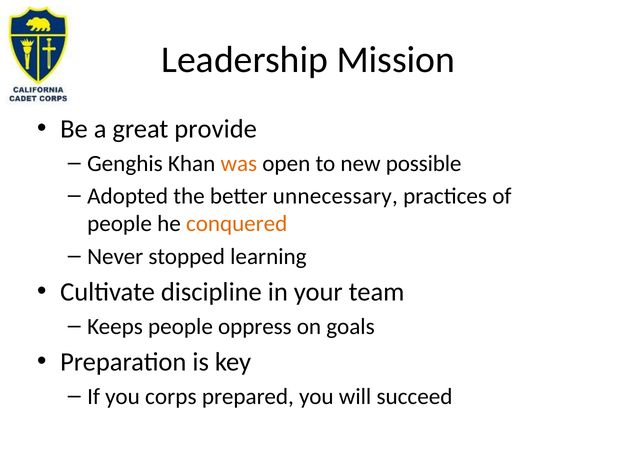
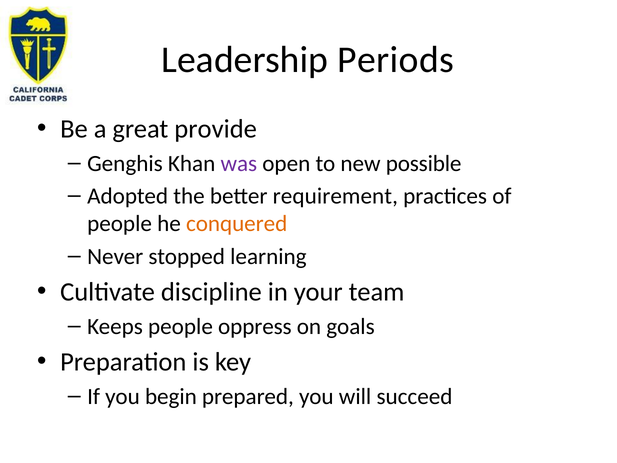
Mission: Mission -> Periods
was colour: orange -> purple
unnecessary: unnecessary -> requirement
corps: corps -> begin
